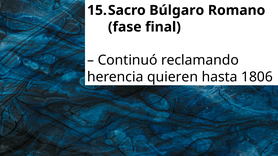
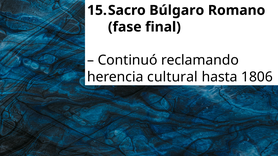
quieren: quieren -> cultural
